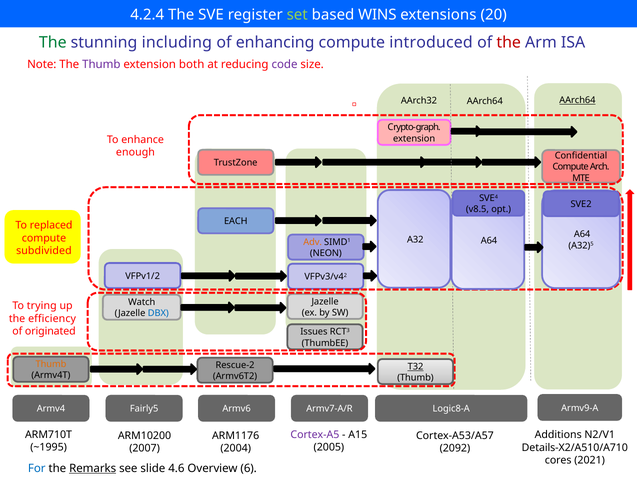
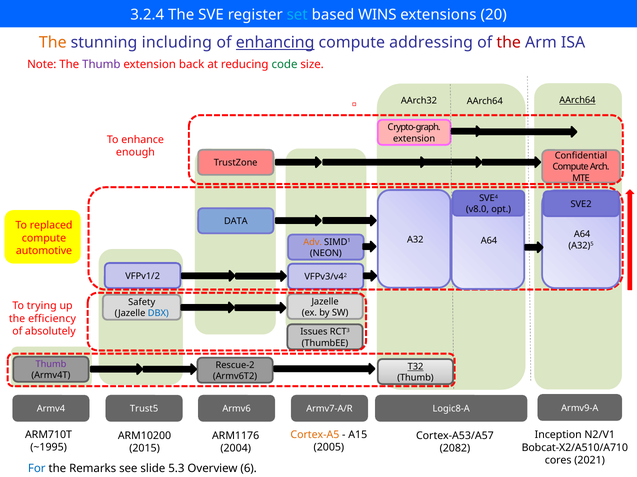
4.2.4: 4.2.4 -> 3.2.4
set colour: light green -> light blue
The at (53, 43) colour: green -> orange
enhancing underline: none -> present
introduced: introduced -> addressing
both: both -> back
code colour: purple -> green
v8.5: v8.5 -> v8.0
EACH: EACH -> DATA
subdivided: subdivided -> automotive
Watch: Watch -> Safety
originated: originated -> absolutely
Thumb at (51, 365) colour: orange -> purple
Fairly5: Fairly5 -> Trust5
Cortex-A5 colour: purple -> orange
Additions: Additions -> Inception
Details-X2/A510/A710: Details-X2/A510/A710 -> Bobcat-X2/A510/A710
2007: 2007 -> 2015
2092: 2092 -> 2082
Remarks underline: present -> none
4.6: 4.6 -> 5.3
